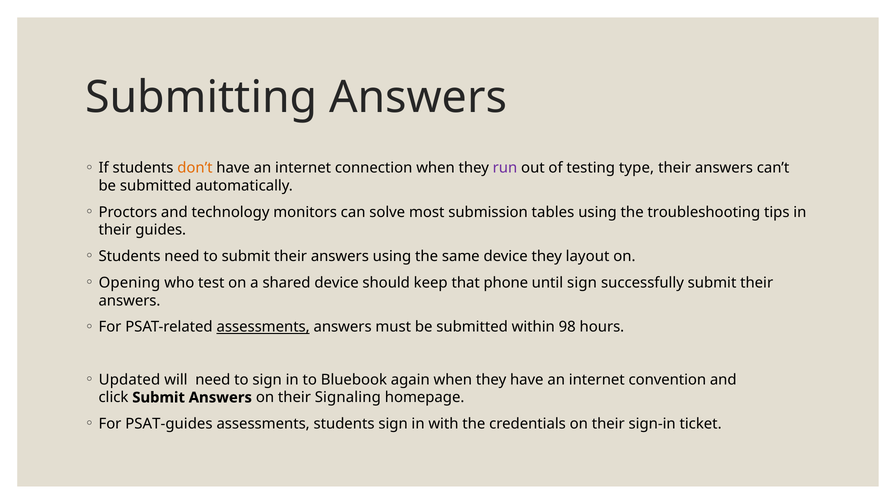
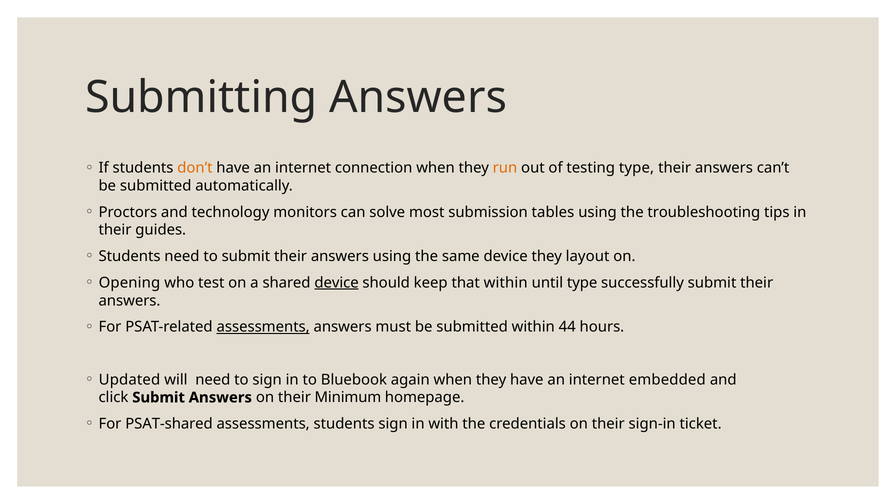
run colour: purple -> orange
device at (337, 283) underline: none -> present
that phone: phone -> within
until sign: sign -> type
98: 98 -> 44
convention: convention -> embedded
Signaling: Signaling -> Minimum
PSAT-guides: PSAT-guides -> PSAT-shared
